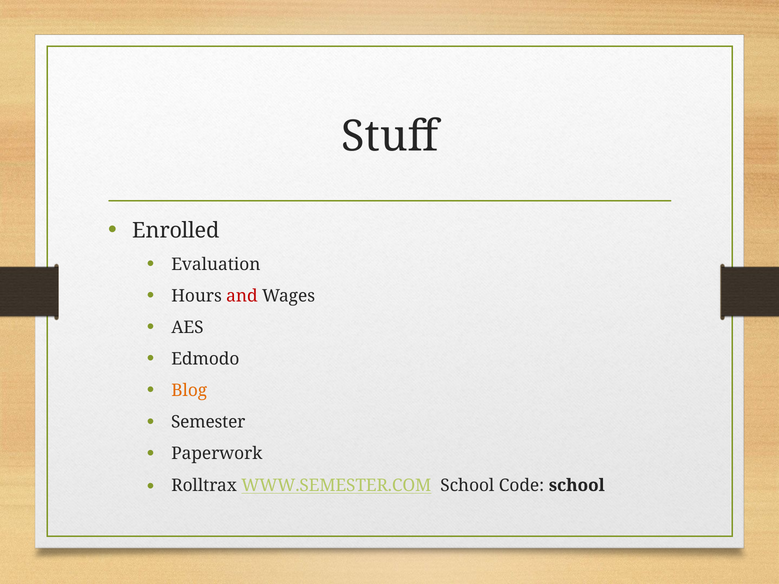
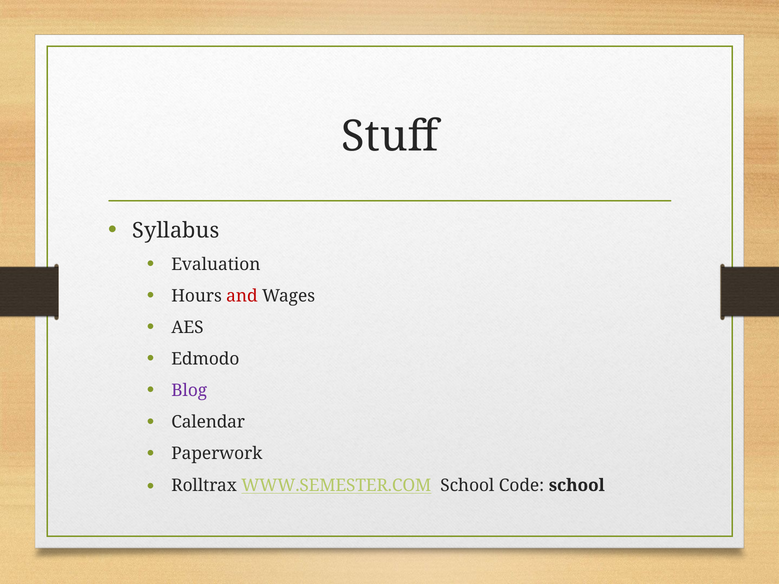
Enrolled: Enrolled -> Syllabus
Blog colour: orange -> purple
Semester: Semester -> Calendar
